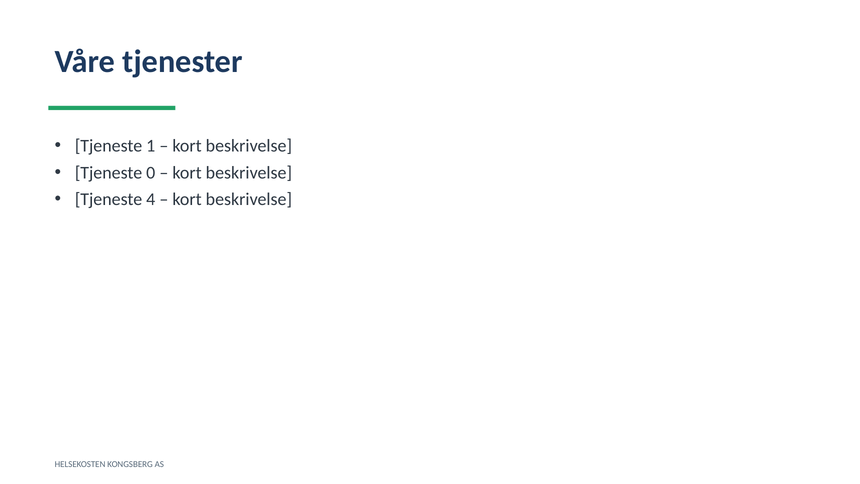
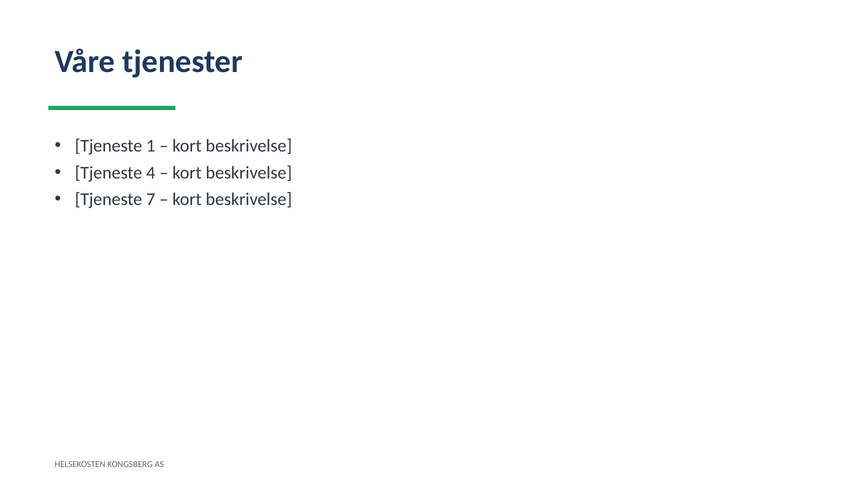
0: 0 -> 4
4: 4 -> 7
